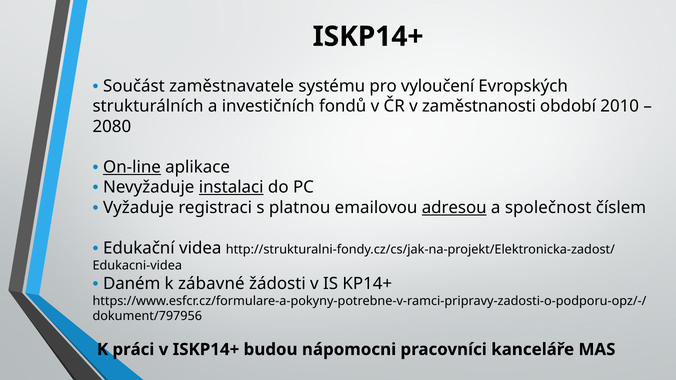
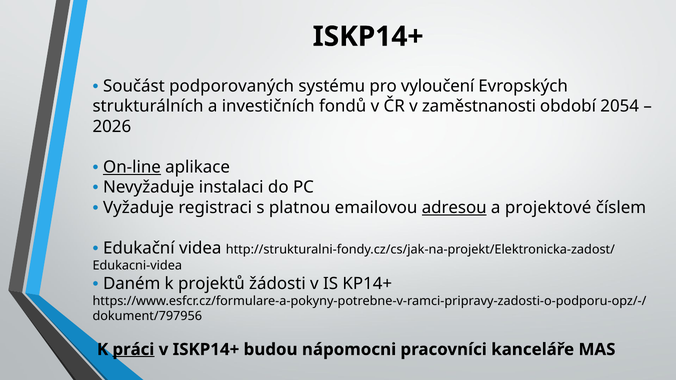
zaměstnavatele: zaměstnavatele -> podporovaných
2010: 2010 -> 2054
2080: 2080 -> 2026
instalaci underline: present -> none
společnost: společnost -> projektové
zábavné: zábavné -> projektů
práci underline: none -> present
